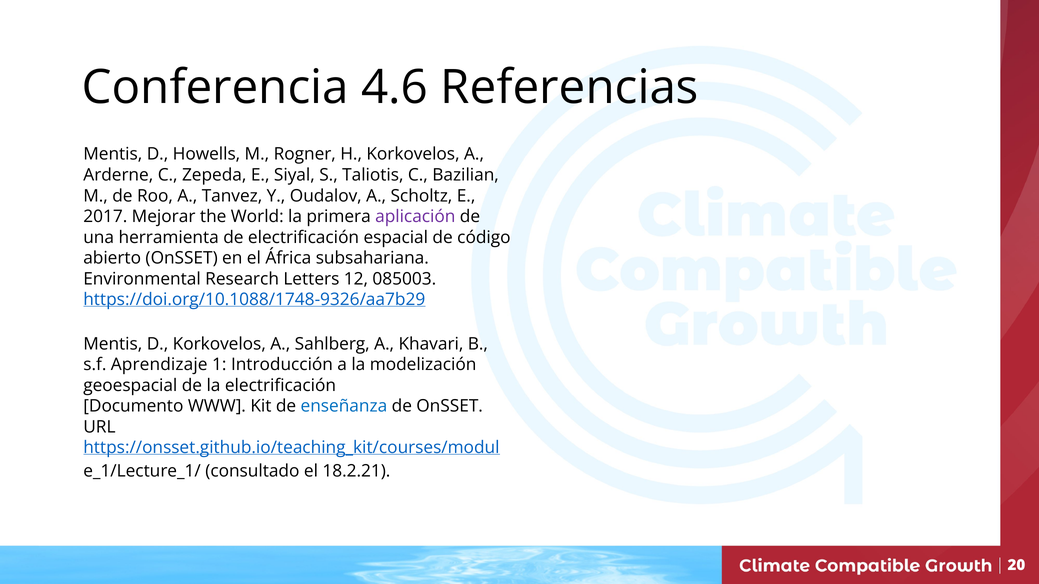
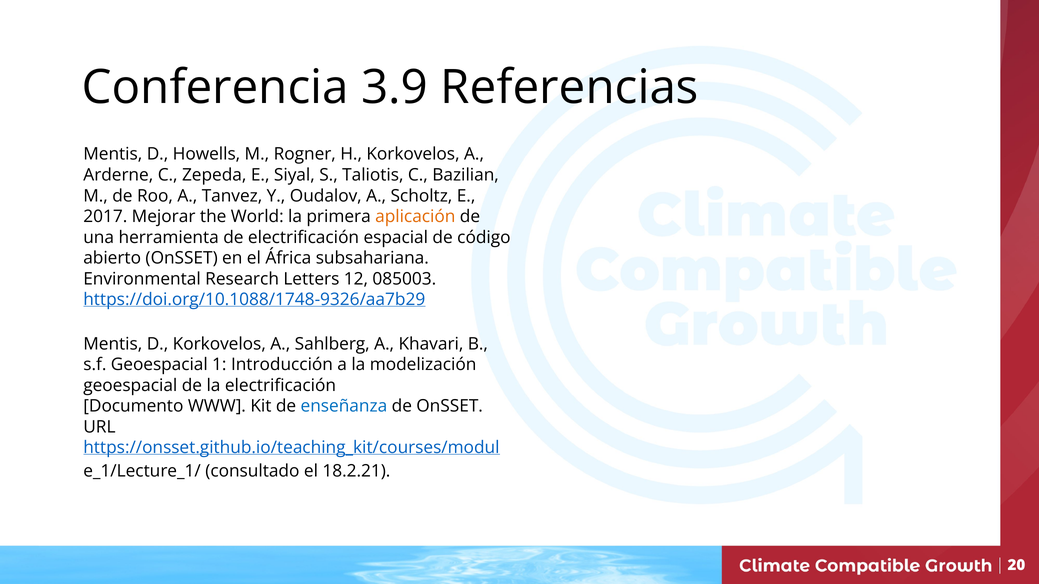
4.6: 4.6 -> 3.9
aplicación colour: purple -> orange
s.f Aprendizaje: Aprendizaje -> Geoespacial
